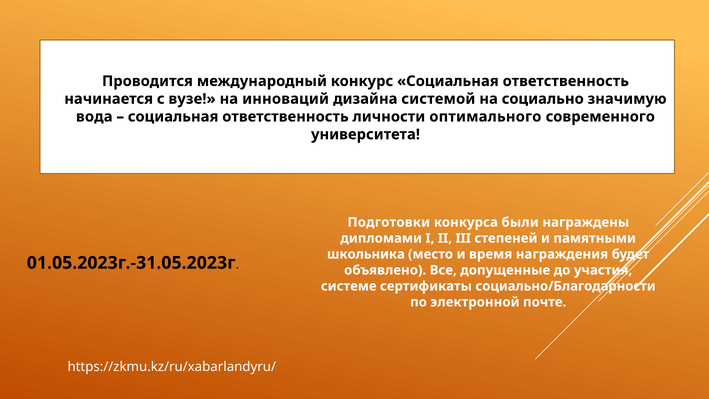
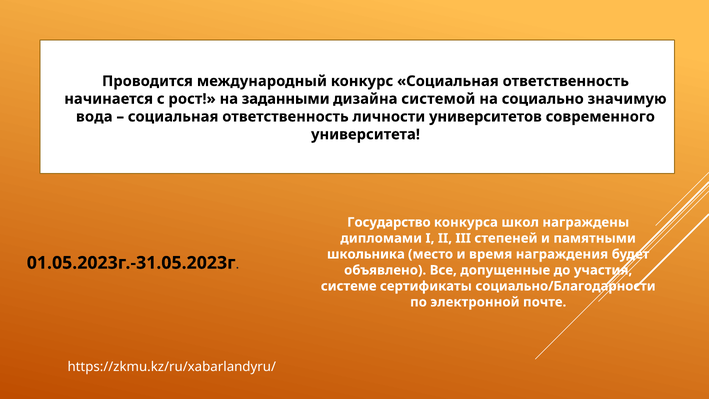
вузе: вузе -> рост
инноваций: инноваций -> заданными
оптимального: оптимального -> университетов
Подготовки: Подготовки -> Государство
были: были -> школ
